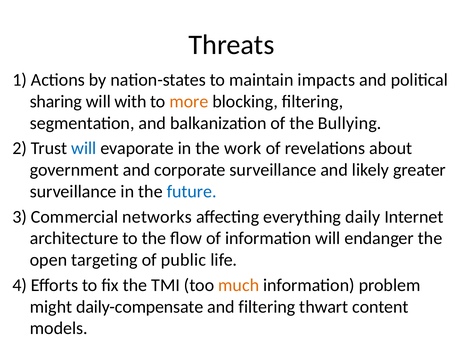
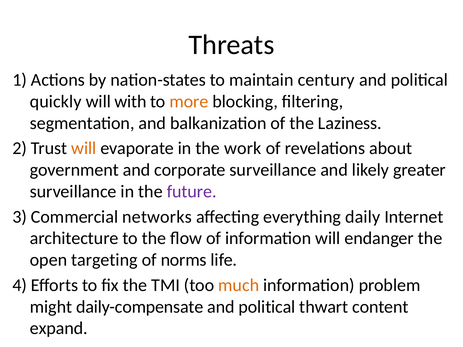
impacts: impacts -> century
sharing: sharing -> quickly
Bullying: Bullying -> Laziness
will at (84, 148) colour: blue -> orange
future colour: blue -> purple
public: public -> norms
filtering at (267, 307): filtering -> political
models: models -> expand
